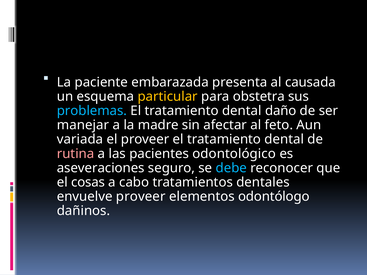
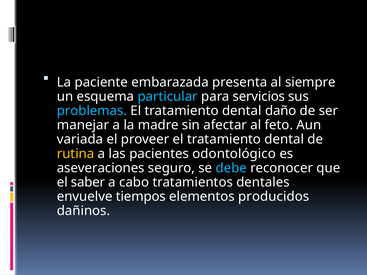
causada: causada -> siempre
particular colour: yellow -> light blue
obstetra: obstetra -> servicios
rutina colour: pink -> yellow
cosas: cosas -> saber
envuelve proveer: proveer -> tiempos
odontólogo: odontólogo -> producidos
